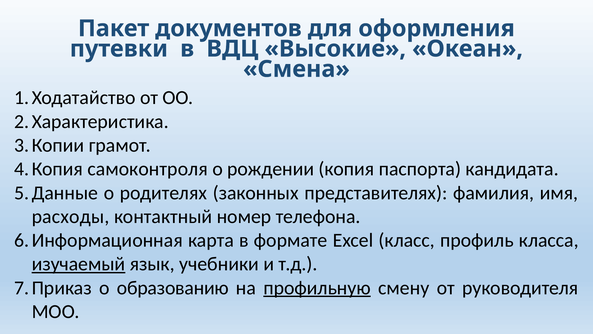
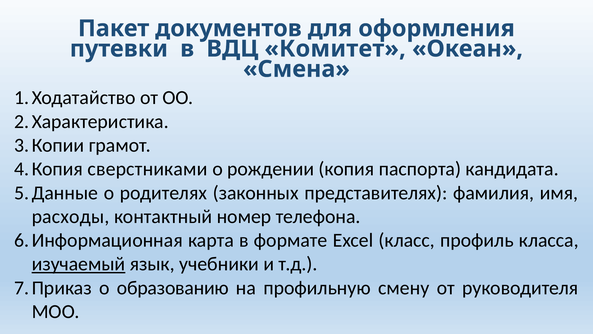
Высокие: Высокие -> Комитет
самоконтроля: самоконтроля -> сверстниками
профильную underline: present -> none
